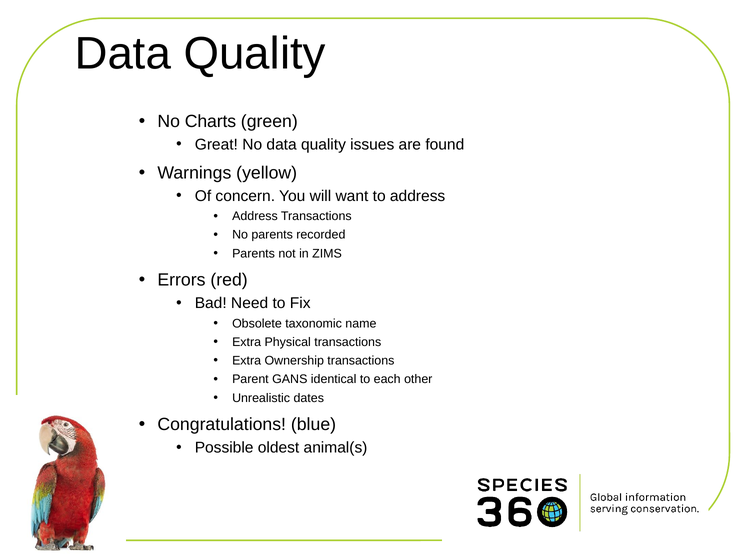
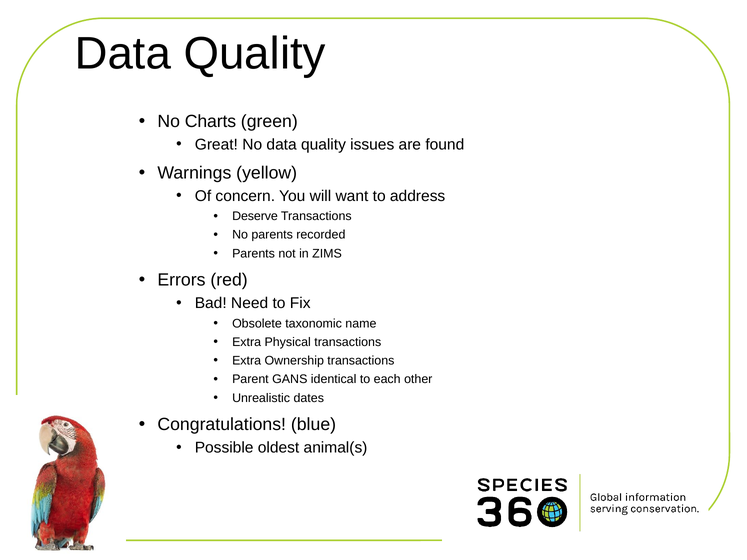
Address at (255, 216): Address -> Deserve
